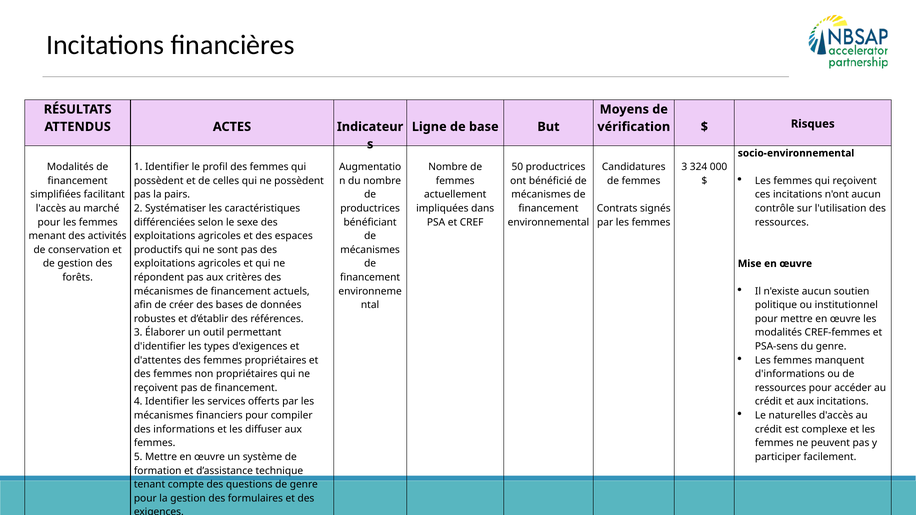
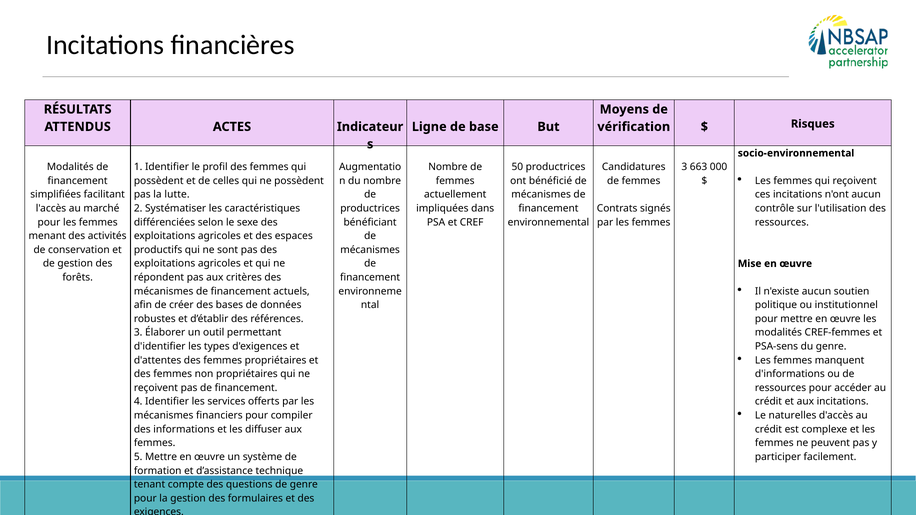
324: 324 -> 663
pairs: pairs -> lutte
